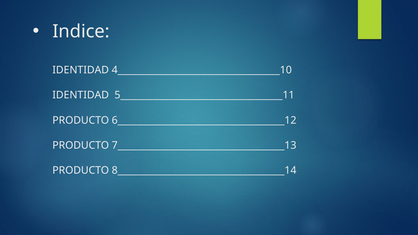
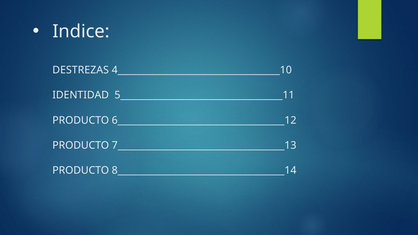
IDENTIDAD at (81, 70): IDENTIDAD -> DESTREZAS
